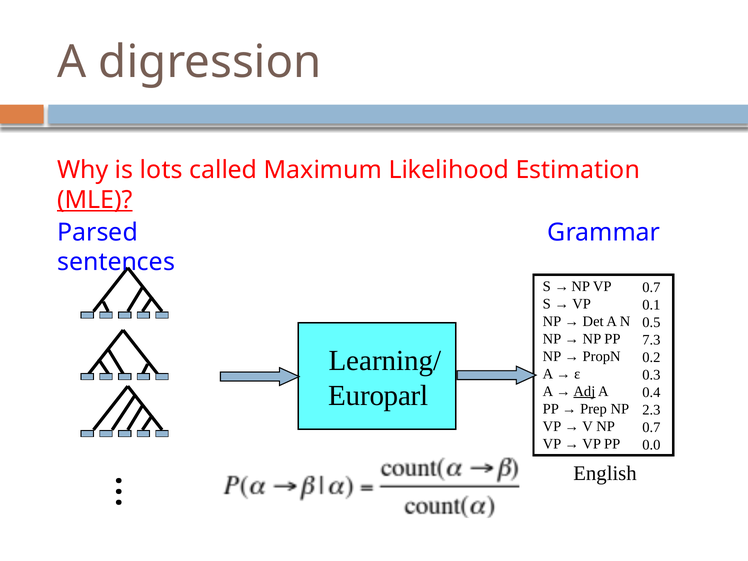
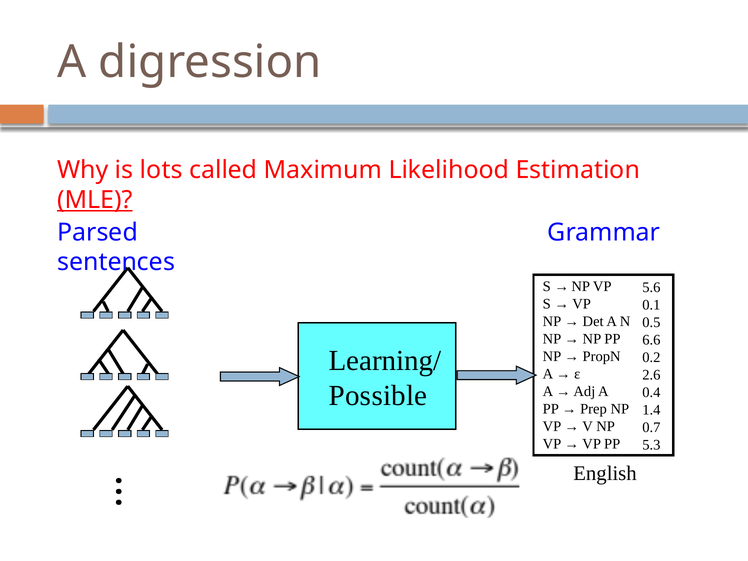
0.7 at (651, 288): 0.7 -> 5.6
7.3: 7.3 -> 6.6
0.3: 0.3 -> 2.6
Europarl: Europarl -> Possible
Adj underline: present -> none
2.3: 2.3 -> 1.4
0.0: 0.0 -> 5.3
